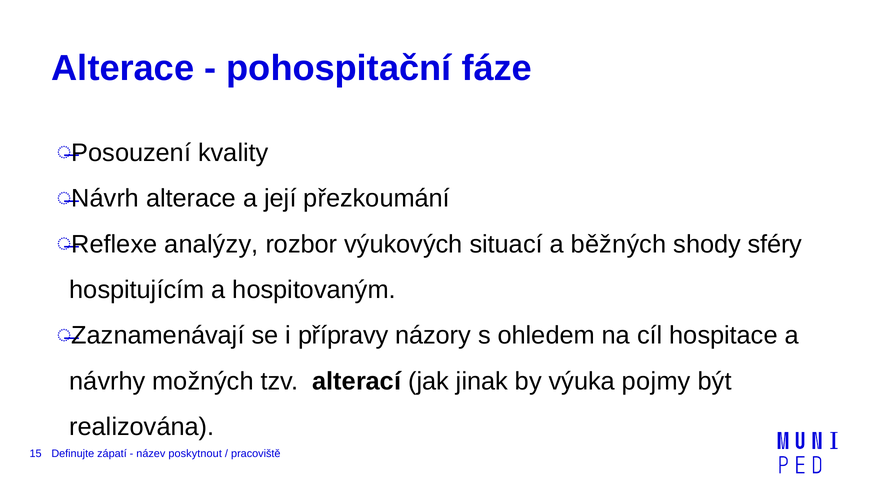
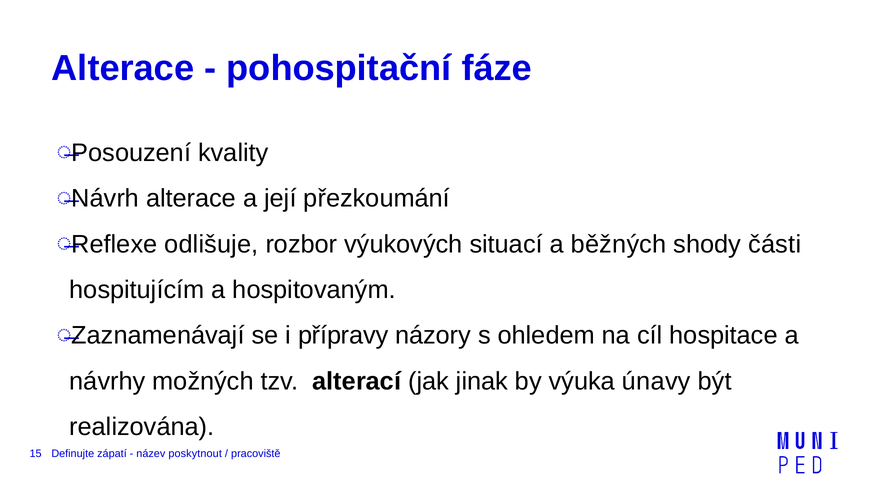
analýzy: analýzy -> odlišuje
sféry: sféry -> části
pojmy: pojmy -> únavy
